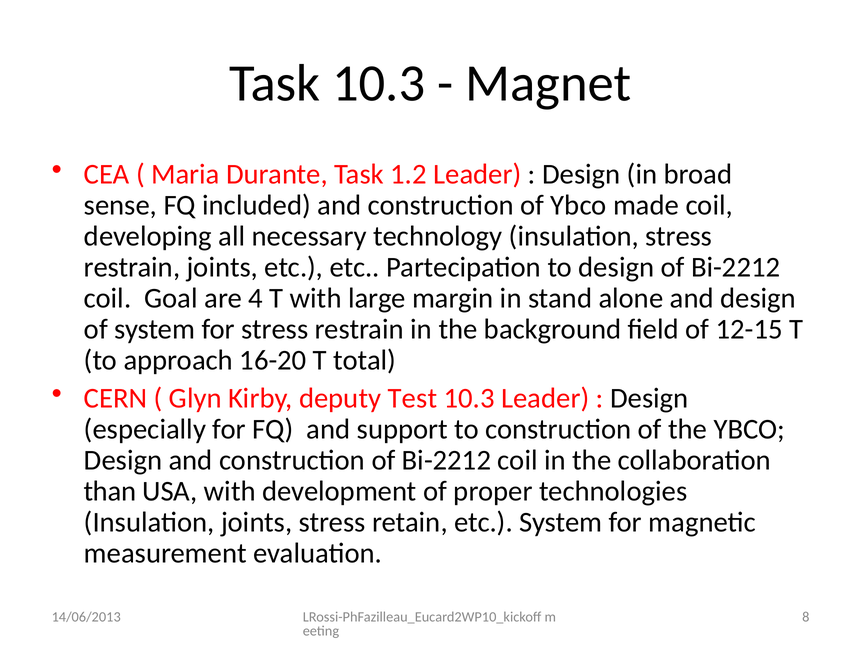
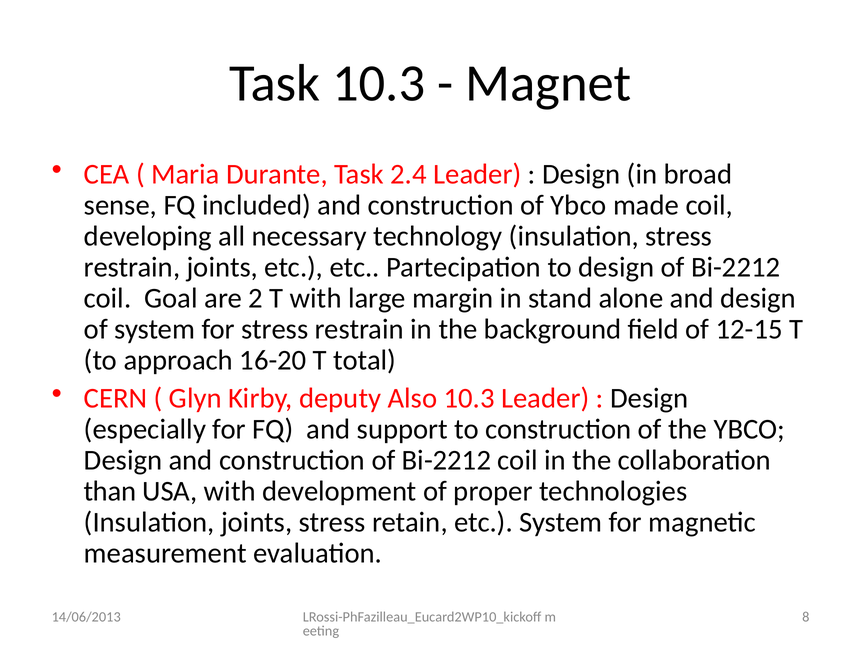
1.2: 1.2 -> 2.4
4: 4 -> 2
Test: Test -> Also
